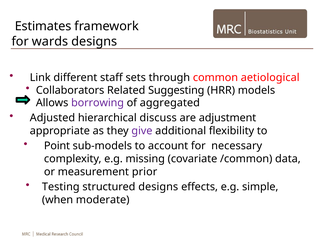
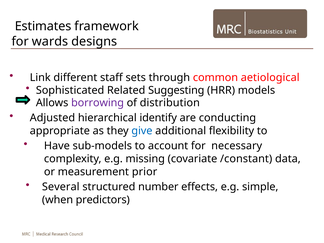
Collaborators: Collaborators -> Sophisticated
aggregated: aggregated -> distribution
discuss: discuss -> identify
adjustment: adjustment -> conducting
give colour: purple -> blue
Point: Point -> Have
/common: /common -> /constant
Testing: Testing -> Several
structured designs: designs -> number
moderate: moderate -> predictors
